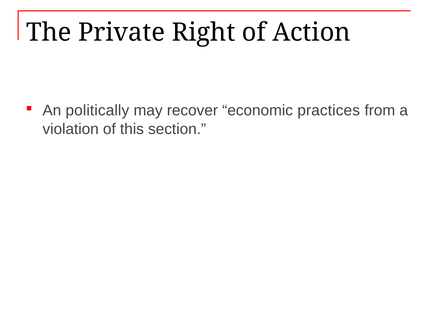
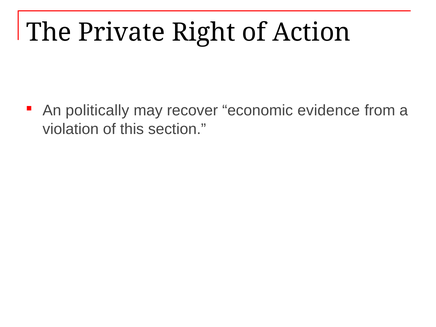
practices: practices -> evidence
